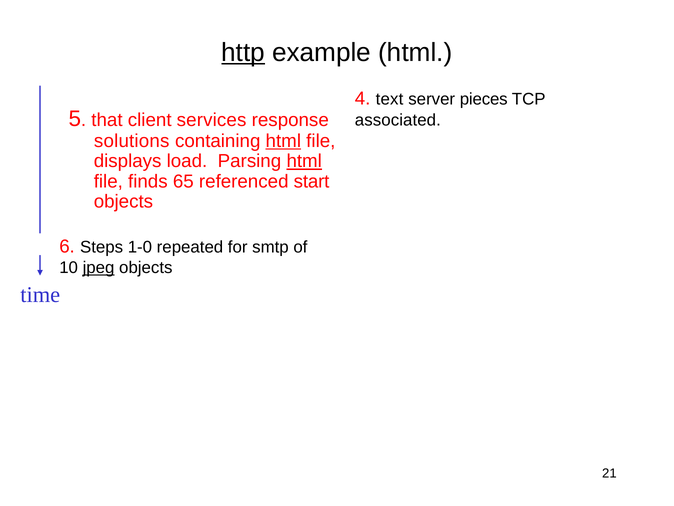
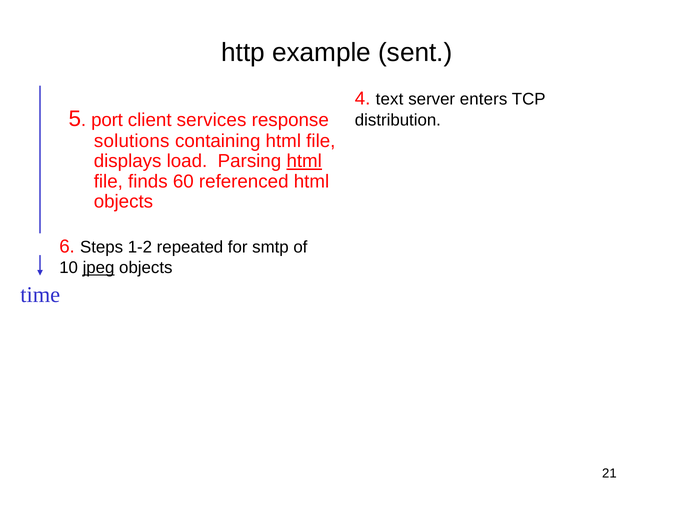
http underline: present -> none
example html: html -> sent
pieces: pieces -> enters
that: that -> port
associated: associated -> distribution
html at (283, 141) underline: present -> none
65: 65 -> 60
referenced start: start -> html
1-0: 1-0 -> 1-2
